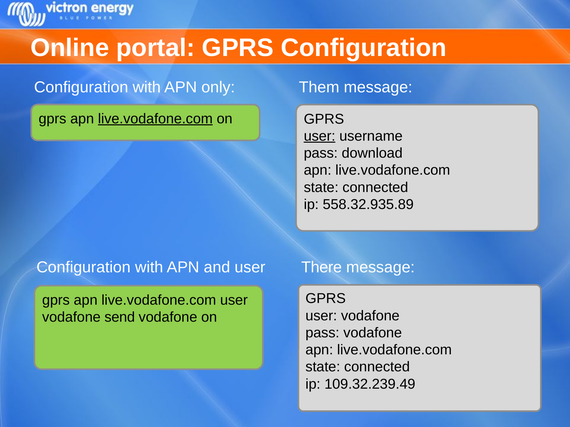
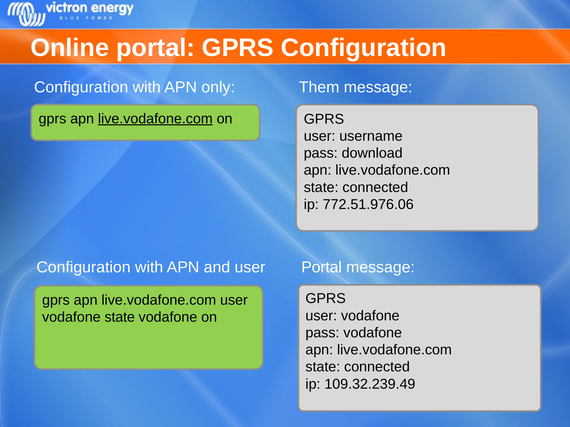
user at (320, 136) underline: present -> none
558.32.935.89: 558.32.935.89 -> 772.51.976.06
user There: There -> Portal
vodafone send: send -> state
